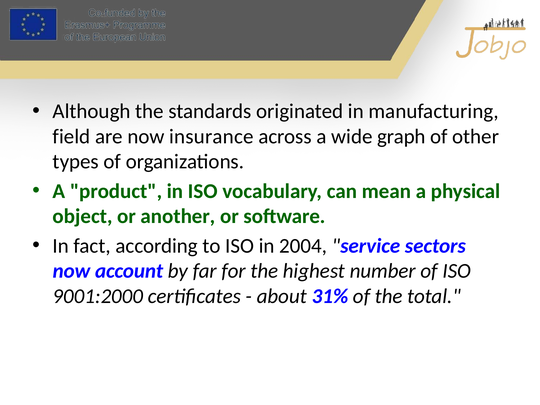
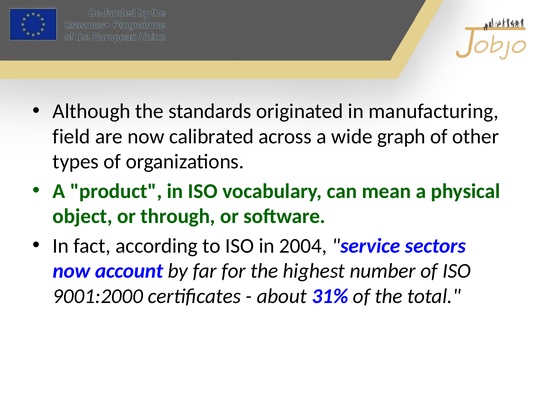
insurance: insurance -> calibrated
another: another -> through
